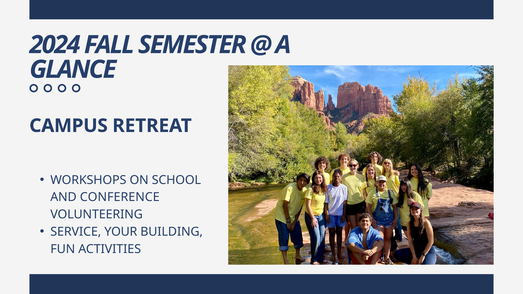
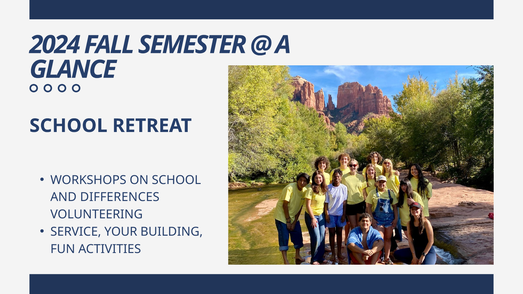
CAMPUS at (69, 126): CAMPUS -> SCHOOL
CONFERENCE: CONFERENCE -> DIFFERENCES
